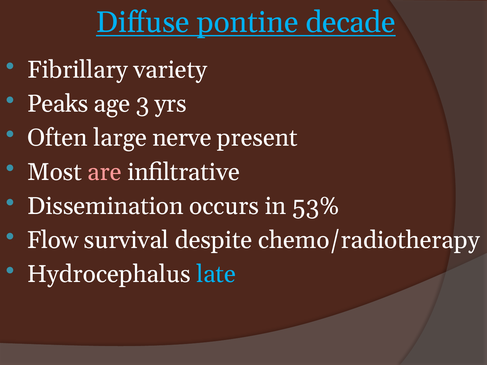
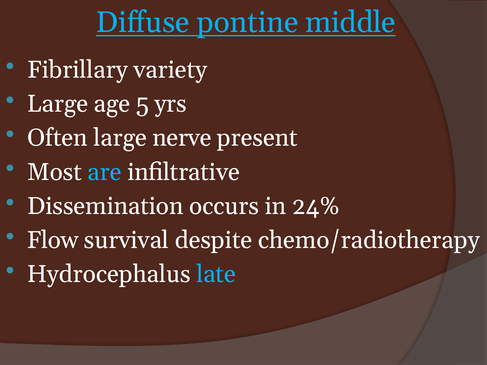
decade: decade -> middle
Peaks at (58, 104): Peaks -> Large
3: 3 -> 5
are colour: pink -> light blue
53%: 53% -> 24%
